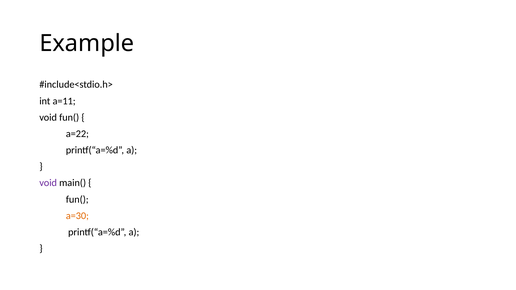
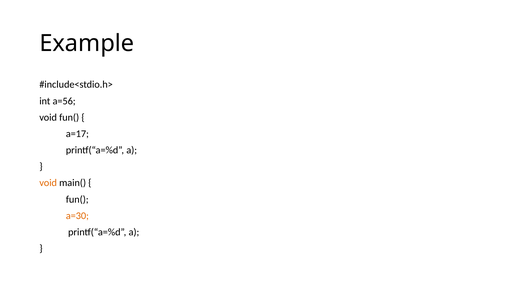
a=11: a=11 -> a=56
a=22: a=22 -> a=17
void at (48, 183) colour: purple -> orange
